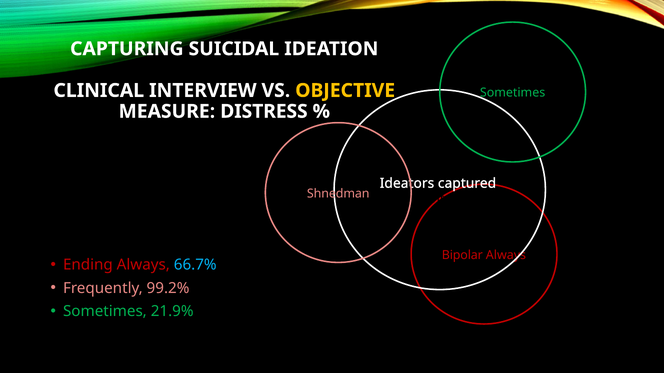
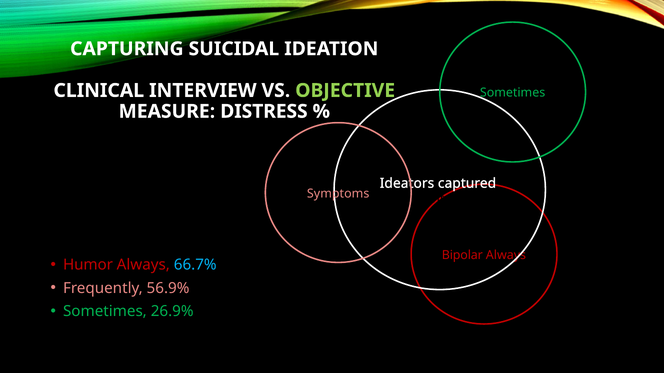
OBJECTIVE colour: yellow -> light green
Shnedman: Shnedman -> Symptoms
Ending: Ending -> Humor
99.2%: 99.2% -> 56.9%
21.9%: 21.9% -> 26.9%
